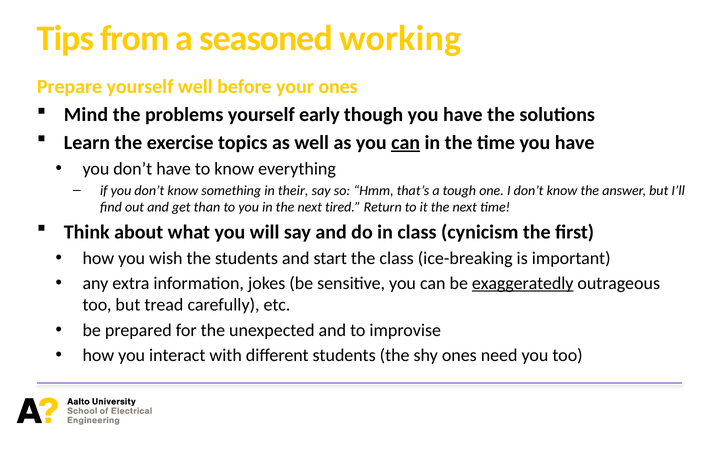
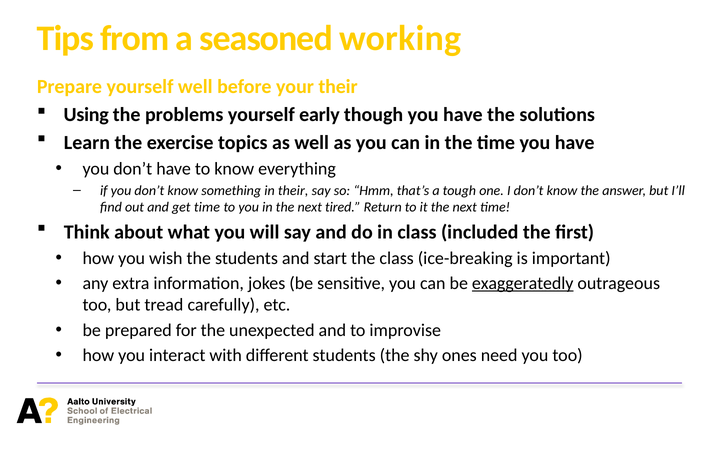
your ones: ones -> their
Mind: Mind -> Using
can at (406, 143) underline: present -> none
get than: than -> time
cynicism: cynicism -> included
